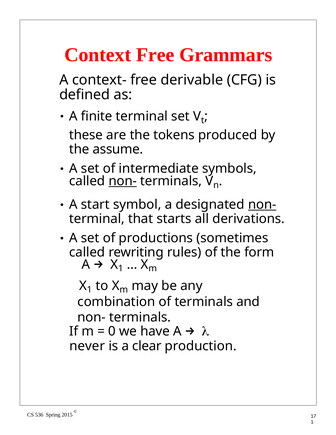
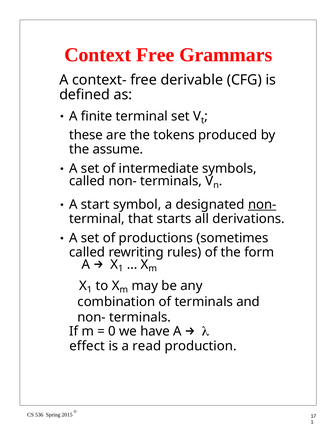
non- at (123, 181) underline: present -> none
never: never -> effect
clear: clear -> read
